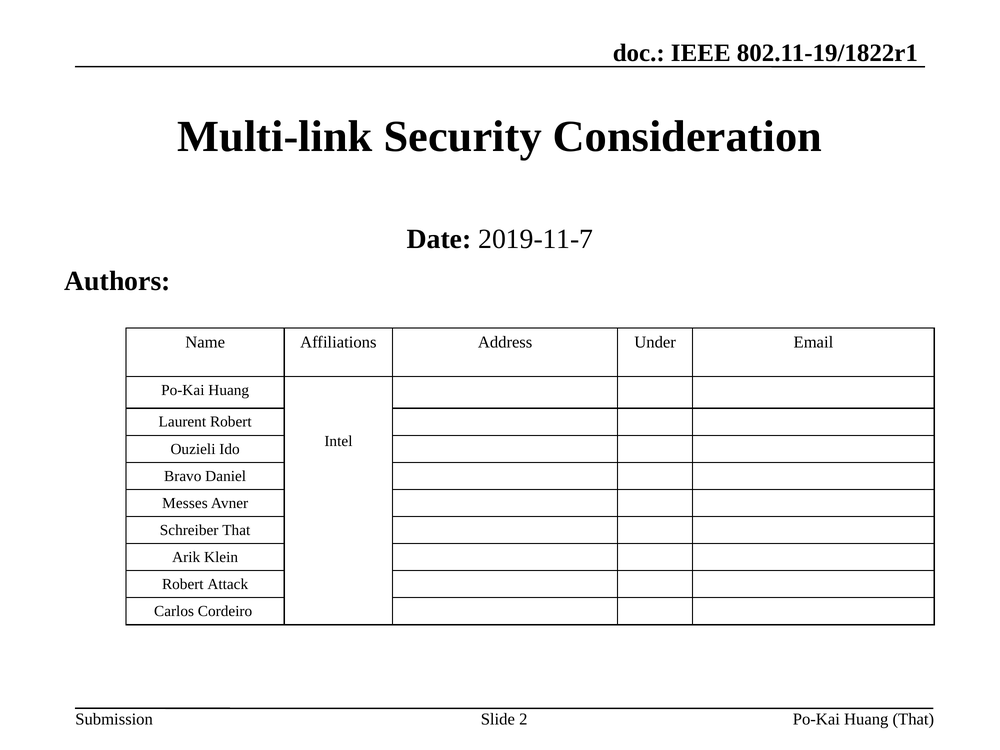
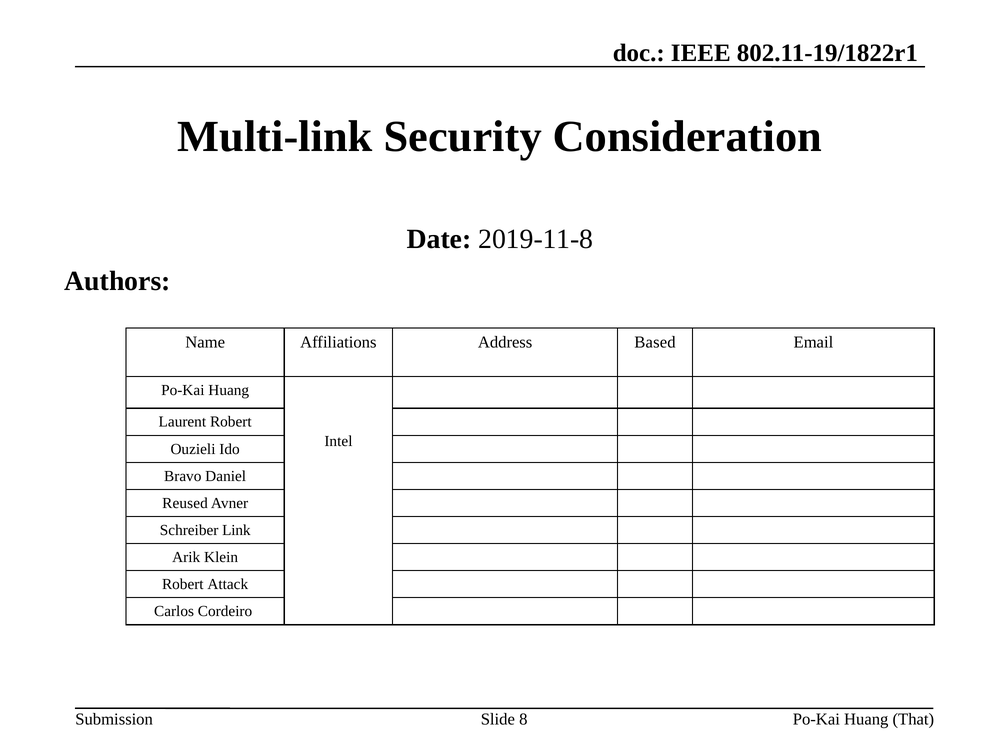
2019-11-7: 2019-11-7 -> 2019-11-8
Under: Under -> Based
Messes: Messes -> Reused
Schreiber That: That -> Link
2: 2 -> 8
